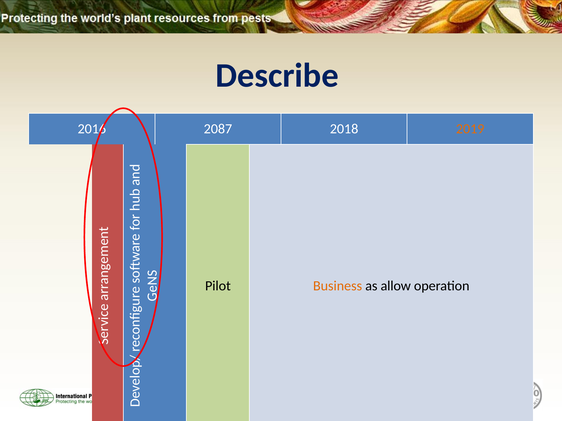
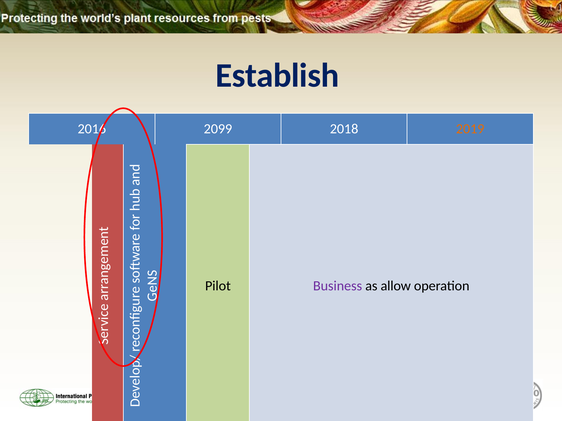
Describe at (277, 76): Describe -> Establish
2087: 2087 -> 2099
Business at (338, 286) colour: orange -> purple
